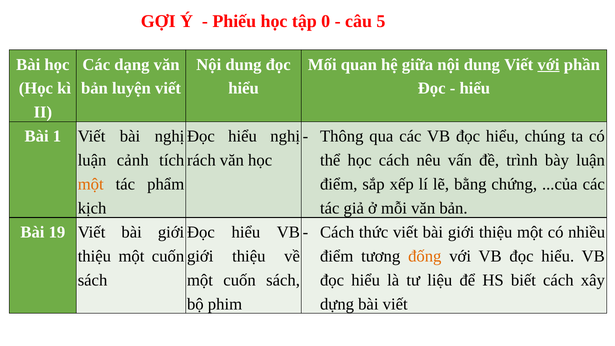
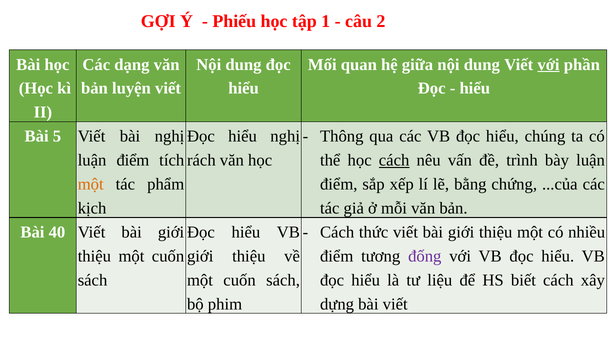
0: 0 -> 1
5: 5 -> 2
1: 1 -> 5
cảnh at (133, 160): cảnh -> điểm
cách at (394, 160) underline: none -> present
19: 19 -> 40
đống colour: orange -> purple
